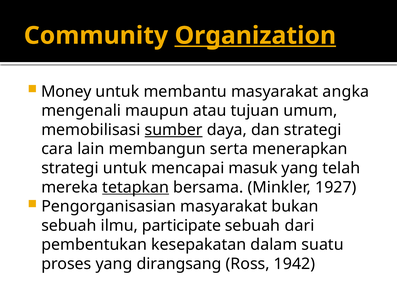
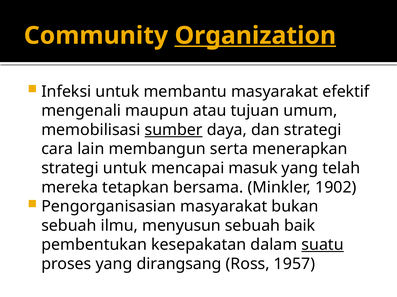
Money: Money -> Infeksi
angka: angka -> efektif
tetapkan underline: present -> none
1927: 1927 -> 1902
participate: participate -> menyusun
dari: dari -> baik
suatu underline: none -> present
1942: 1942 -> 1957
